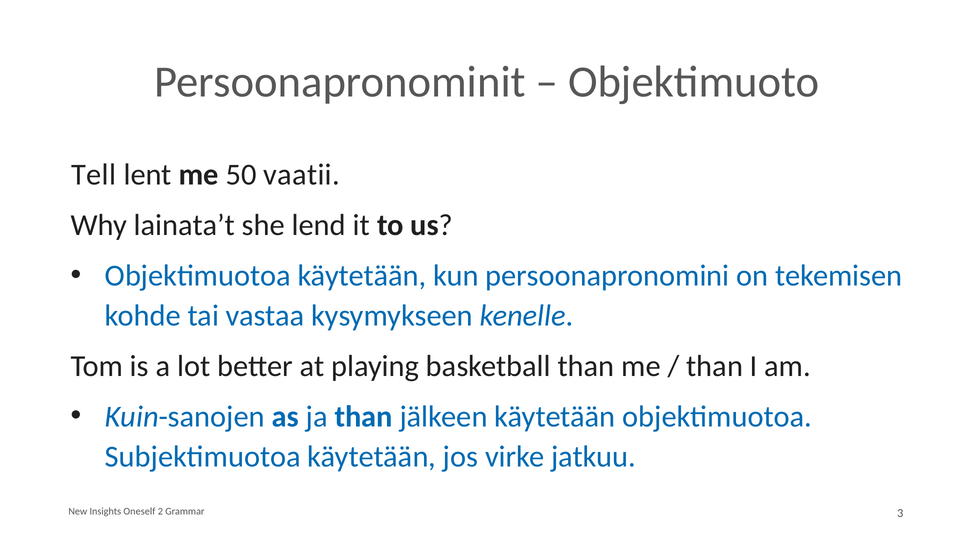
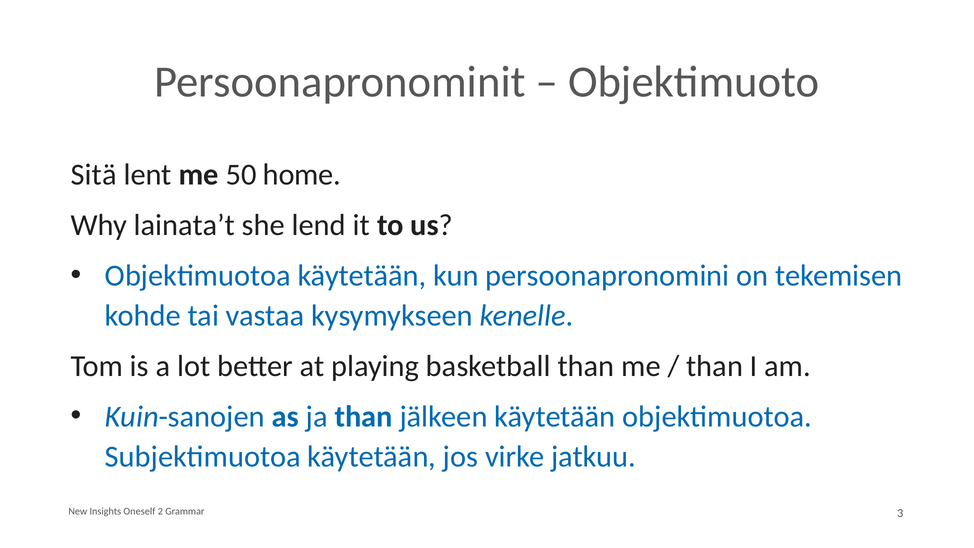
Tell: Tell -> Sitä
vaatii: vaatii -> home
